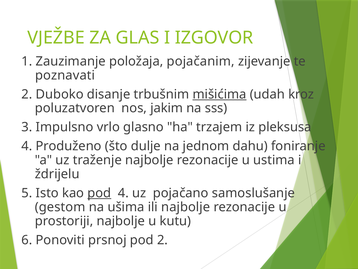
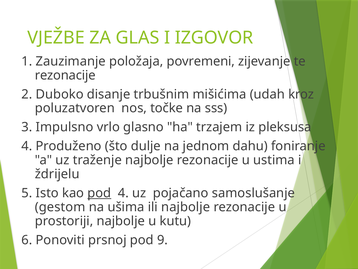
pojačanim: pojačanim -> povremeni
poznavati at (65, 75): poznavati -> rezonacije
mišićima underline: present -> none
jakim: jakim -> točke
pod 2: 2 -> 9
